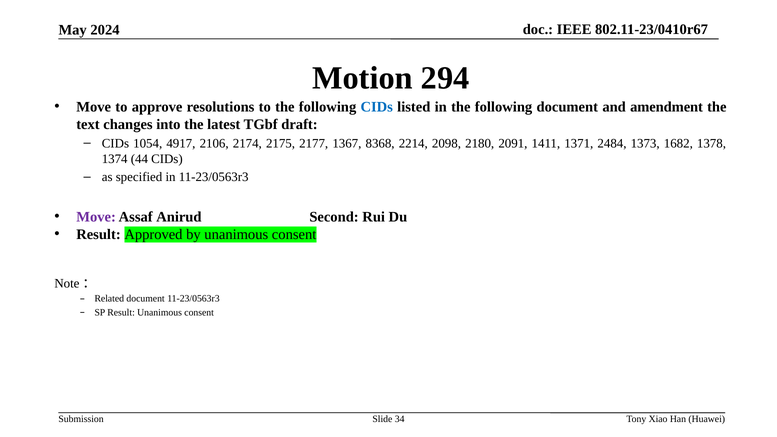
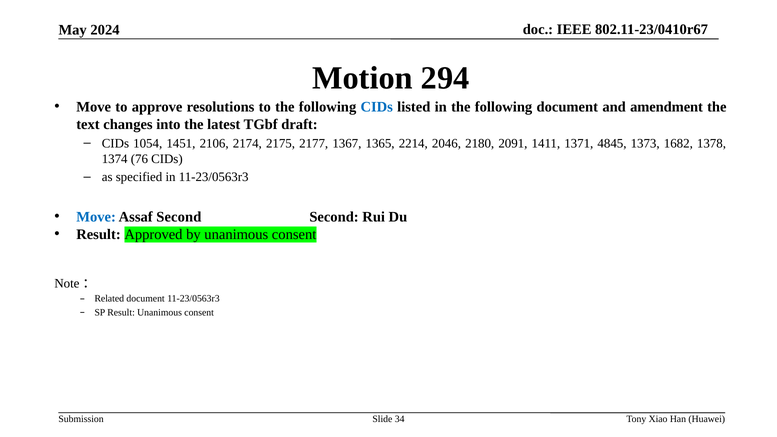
4917: 4917 -> 1451
8368: 8368 -> 1365
2098: 2098 -> 2046
2484: 2484 -> 4845
44: 44 -> 76
Move at (96, 217) colour: purple -> blue
Assaf Anirud: Anirud -> Second
